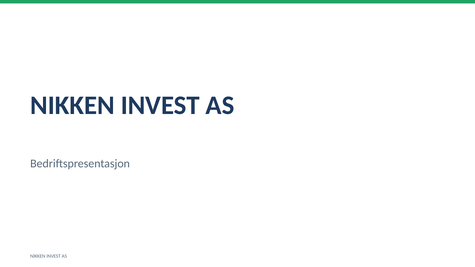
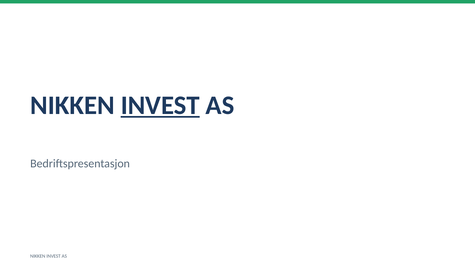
INVEST at (160, 105) underline: none -> present
